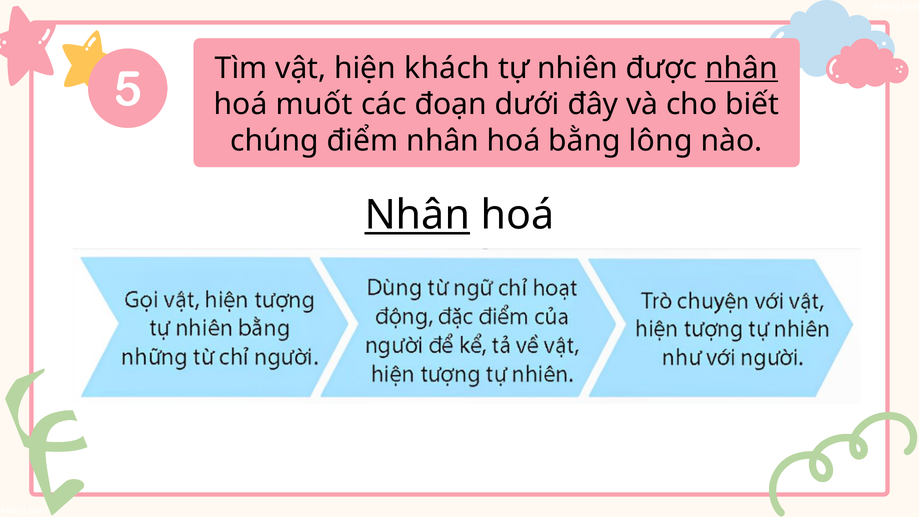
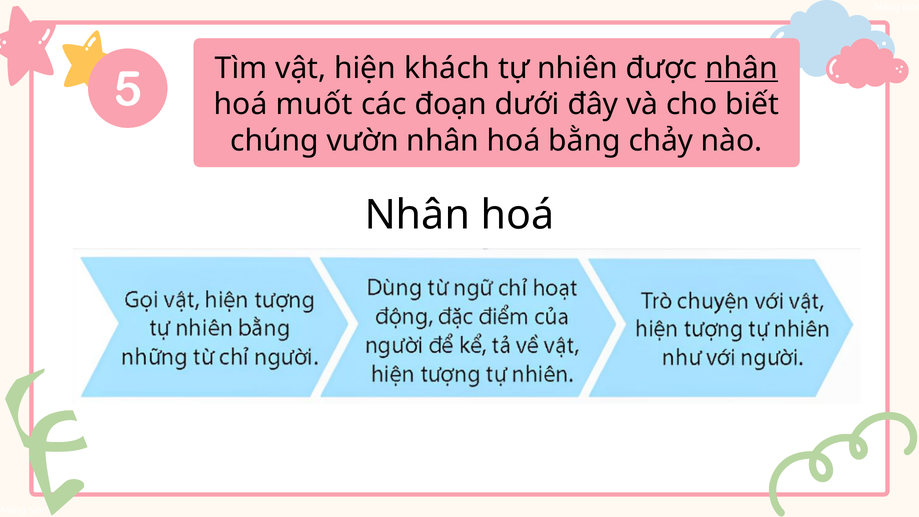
điểm: điểm -> vườn
lông: lông -> chảy
Nhân at (417, 215) underline: present -> none
